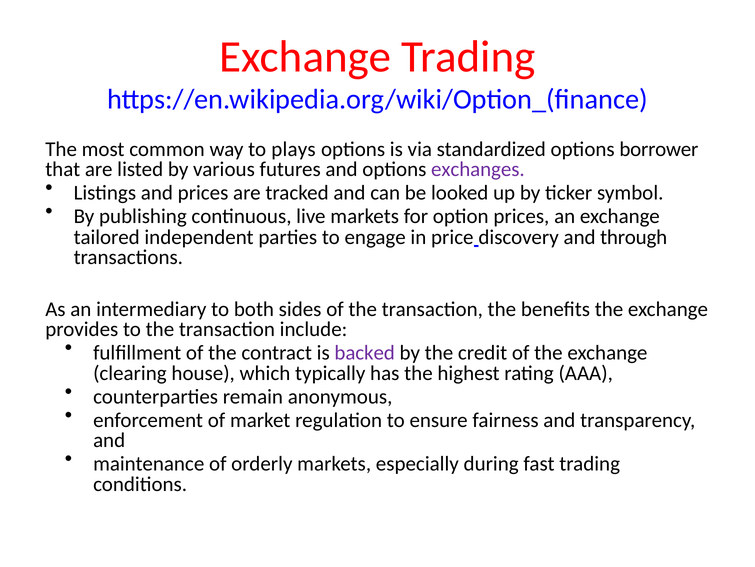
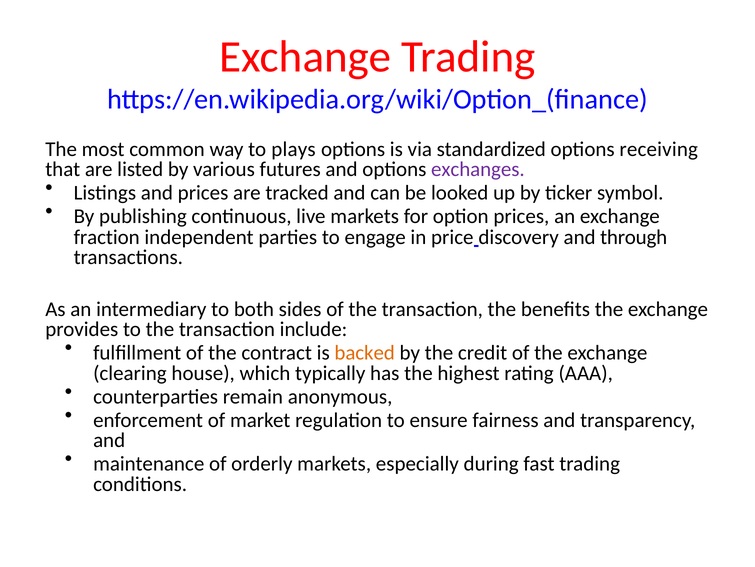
borrower: borrower -> receiving
tailored: tailored -> fraction
backed colour: purple -> orange
